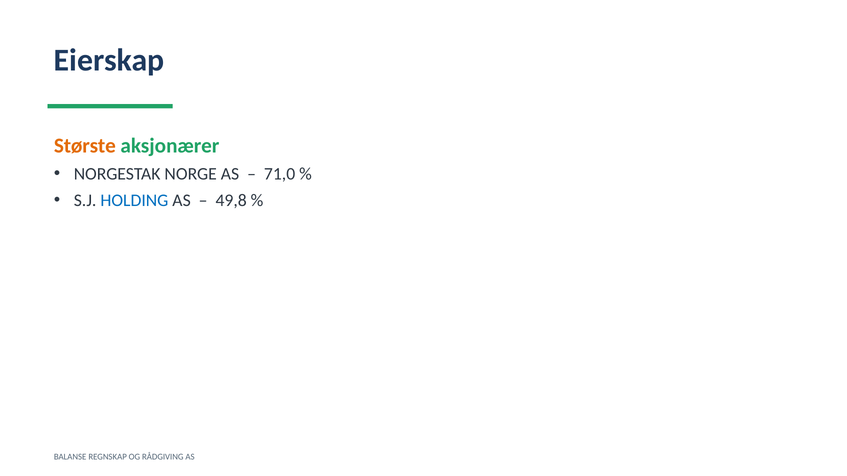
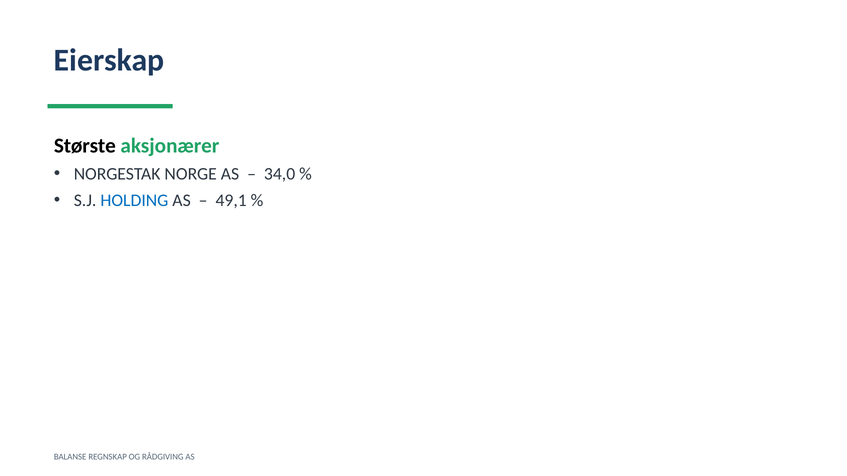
Største colour: orange -> black
71,0: 71,0 -> 34,0
49,8: 49,8 -> 49,1
